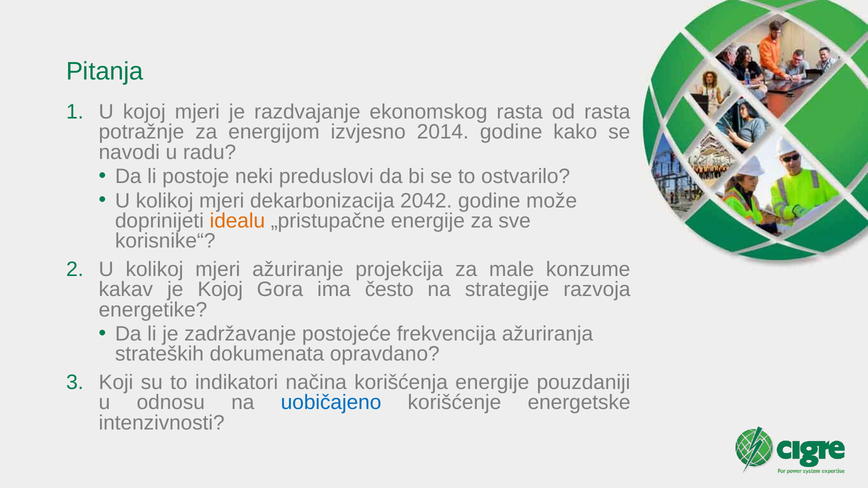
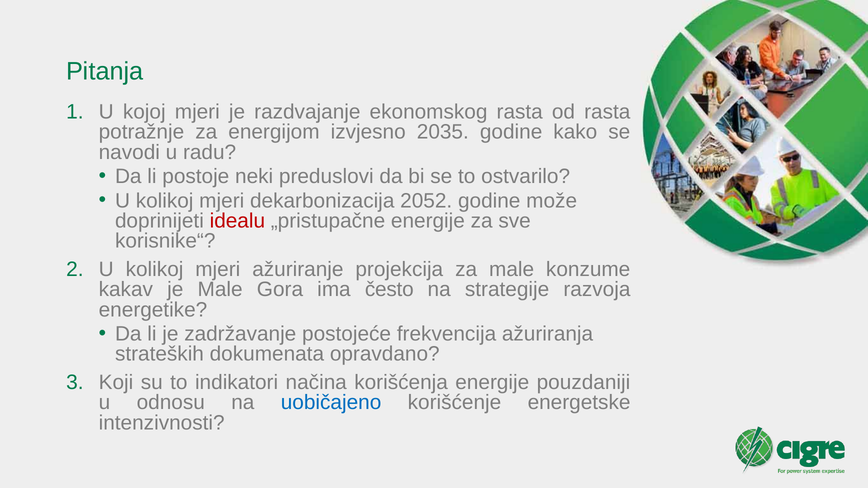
2014: 2014 -> 2035
2042: 2042 -> 2052
idealu colour: orange -> red
je Kojoj: Kojoj -> Male
